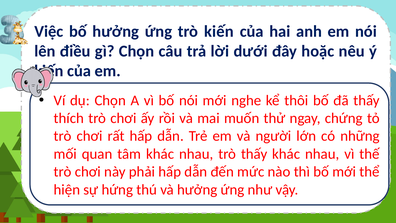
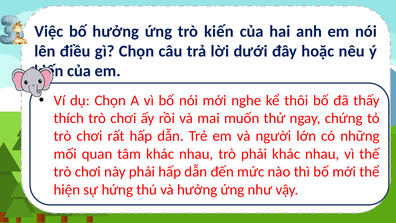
trò thấy: thấy -> phải
